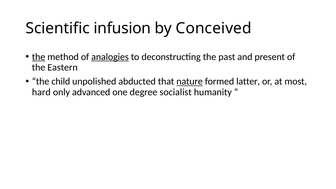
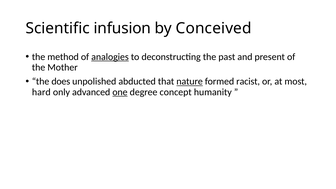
the at (39, 57) underline: present -> none
Eastern: Eastern -> Mother
child: child -> does
latter: latter -> racist
one underline: none -> present
socialist: socialist -> concept
